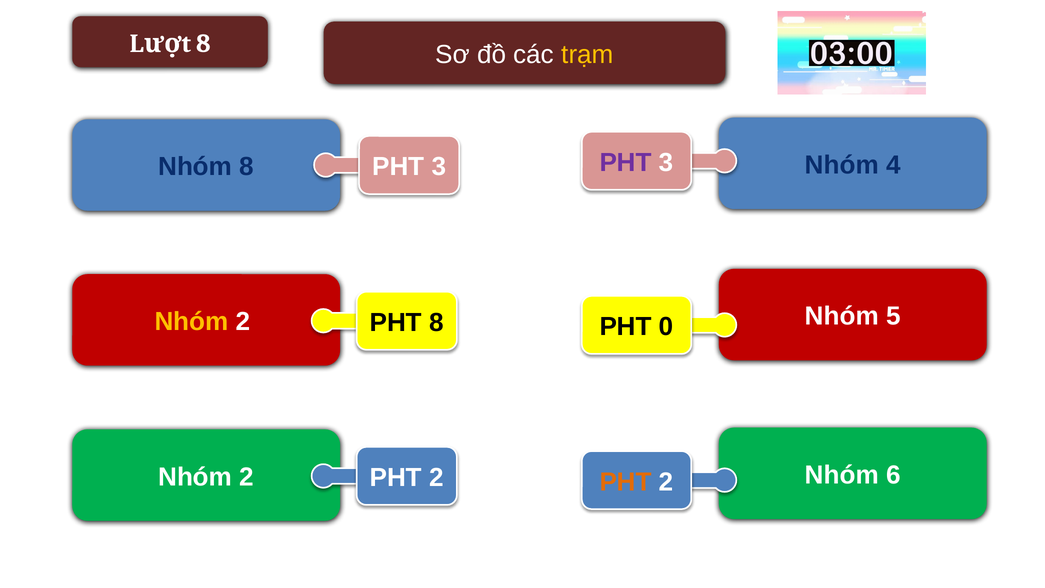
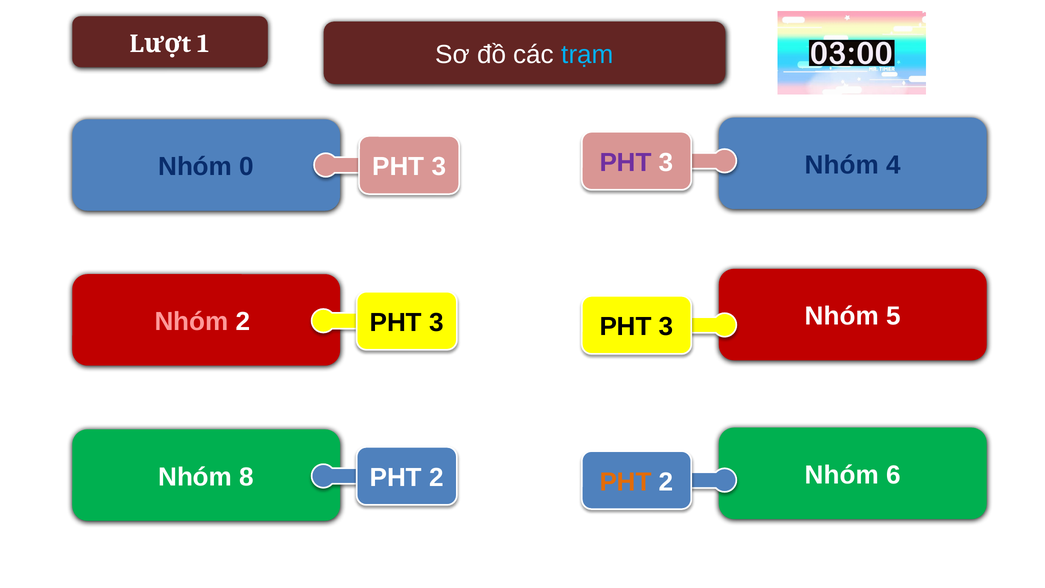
8 at (204, 43): 8 -> 1
trạm colour: yellow -> light blue
Nhóm 8: 8 -> 0
Nhóm at (192, 322) colour: yellow -> pink
8 at (436, 322): 8 -> 3
0 at (666, 327): 0 -> 3
2 at (247, 477): 2 -> 8
